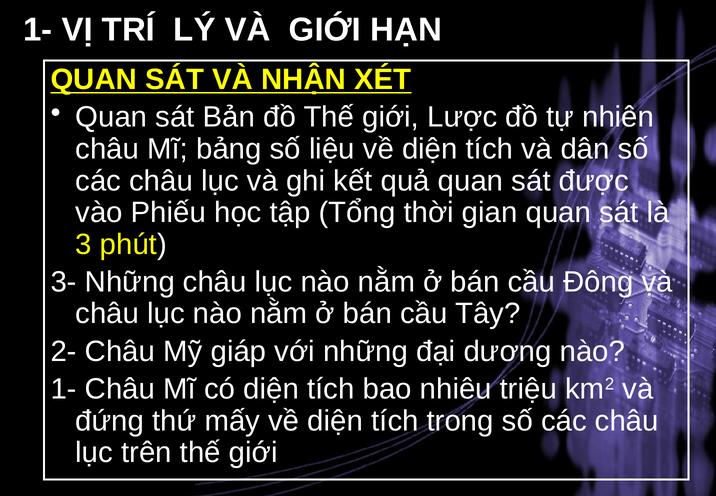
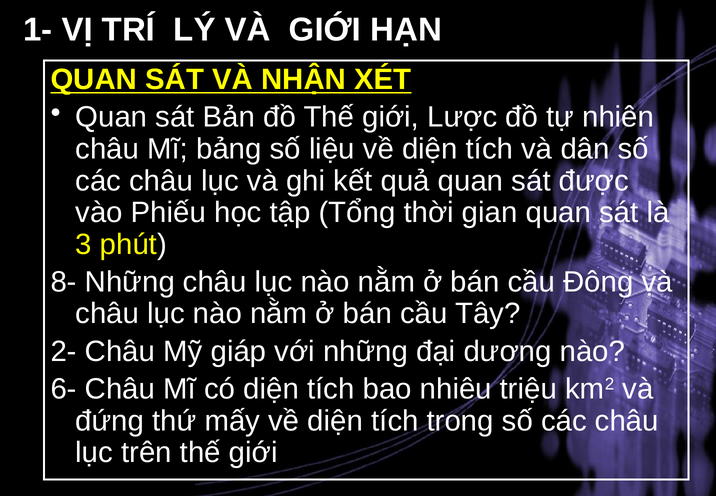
3-: 3- -> 8-
1- at (64, 389): 1- -> 6-
